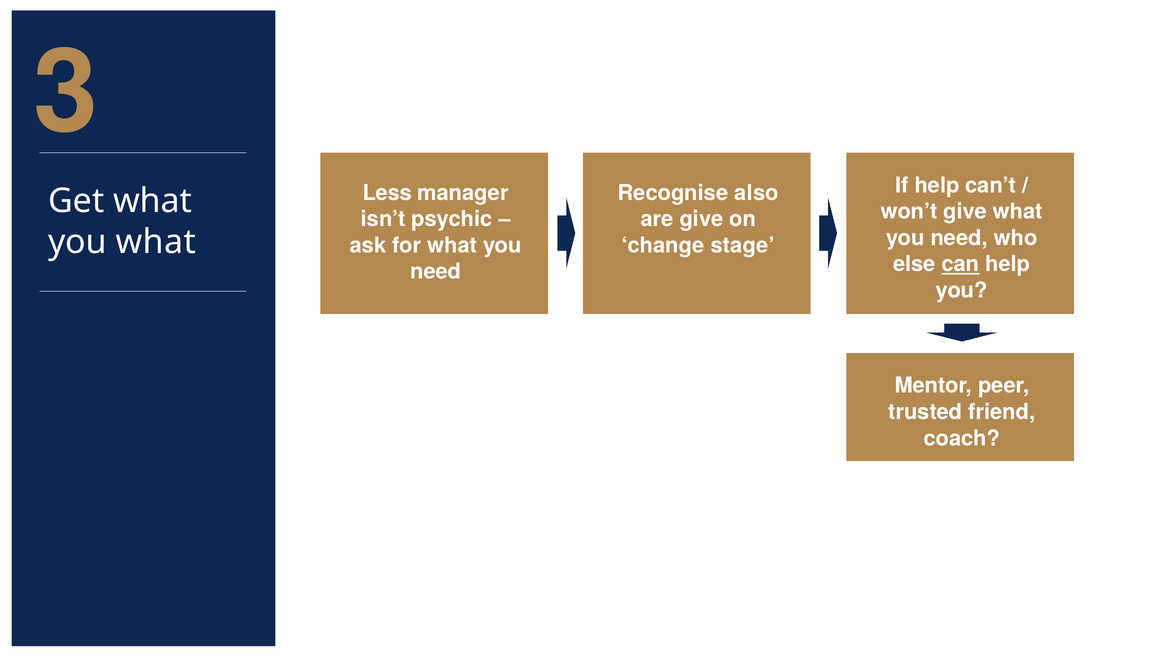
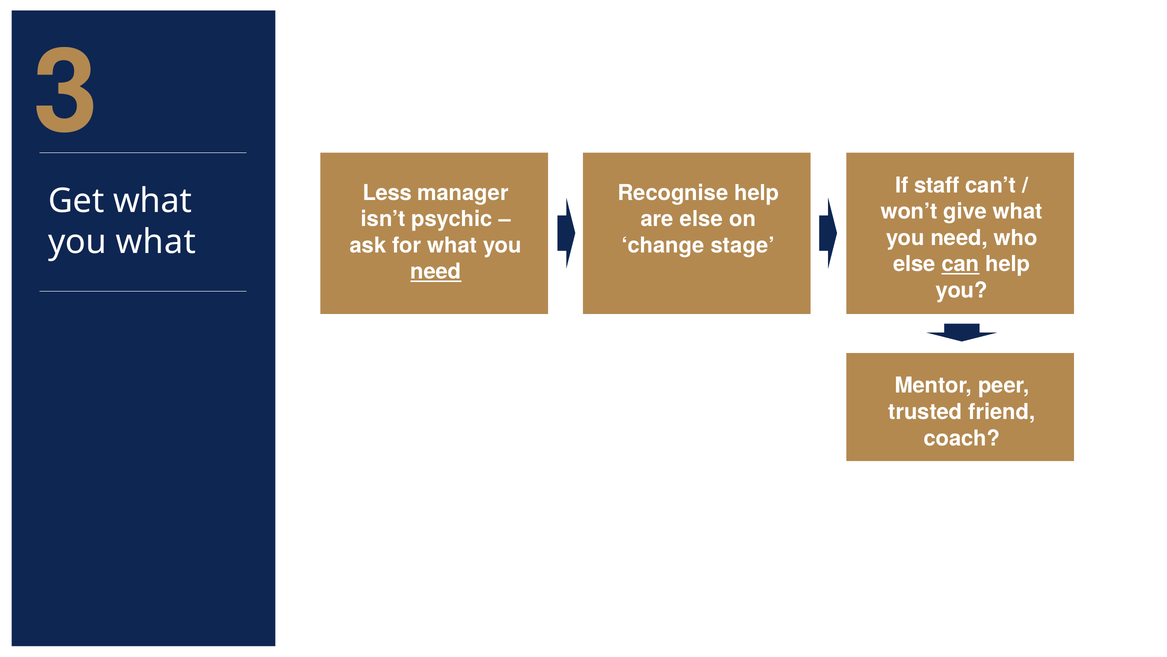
If help: help -> staff
Recognise also: also -> help
are give: give -> else
need at (436, 271) underline: none -> present
